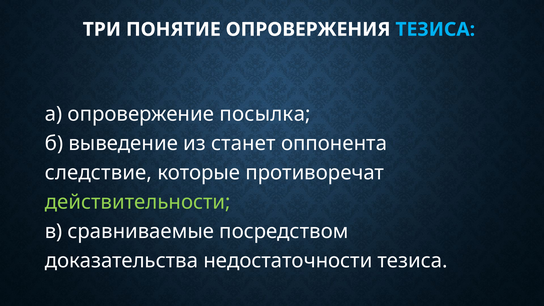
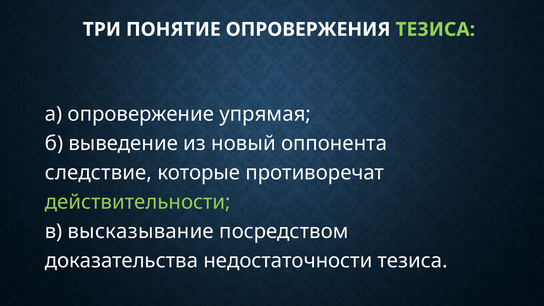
ТЕЗИСА at (435, 29) colour: light blue -> light green
посылка: посылка -> упрямая
станет: станет -> новый
сравниваемые: сравниваемые -> высказывание
